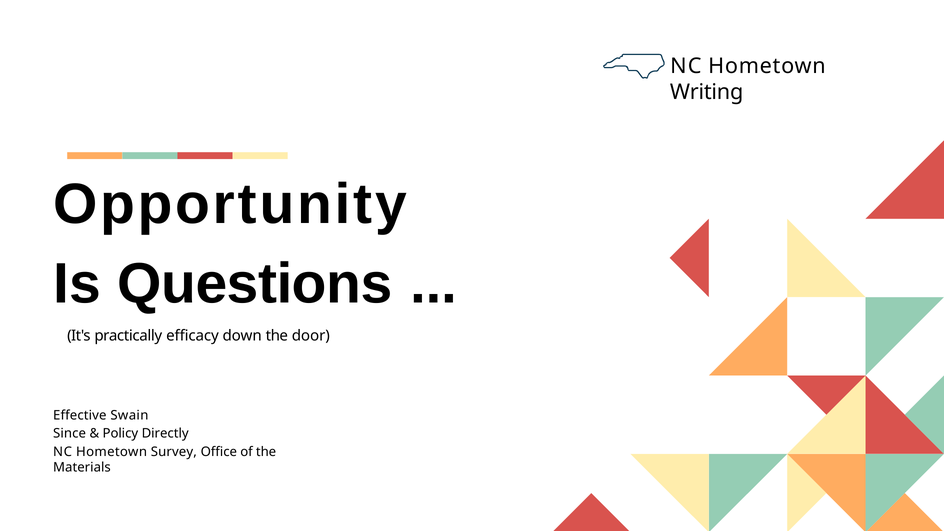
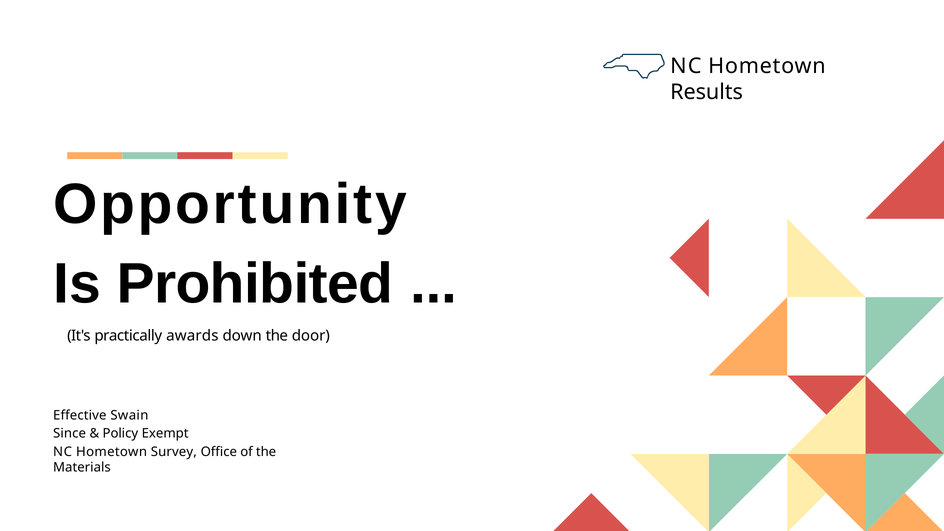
Writing: Writing -> Results
Questions: Questions -> Prohibited
efficacy: efficacy -> awards
Directly: Directly -> Exempt
